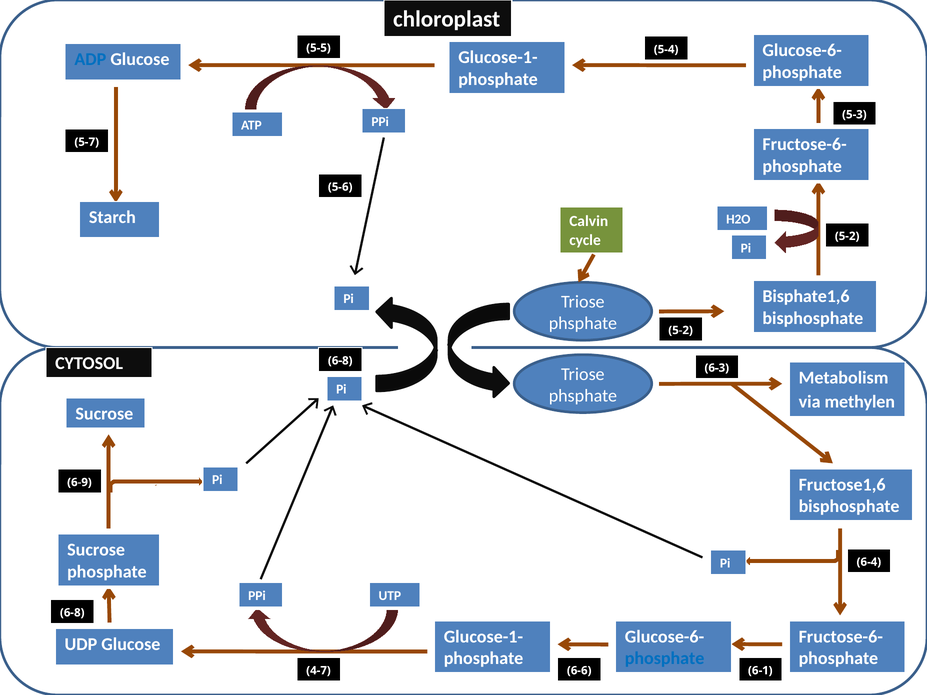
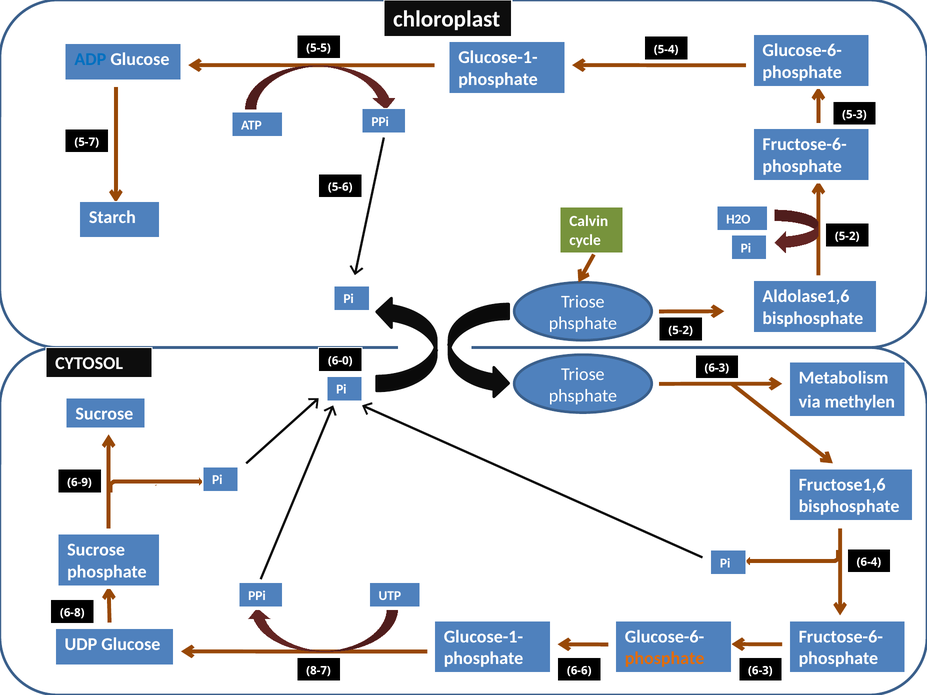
Bisphate1,6: Bisphate1,6 -> Aldolase1,6
6-8 at (340, 361): 6-8 -> 6-0
phosphate at (665, 659) colour: blue -> orange
4-7: 4-7 -> 8-7
6-1 at (760, 671): 6-1 -> 6-3
